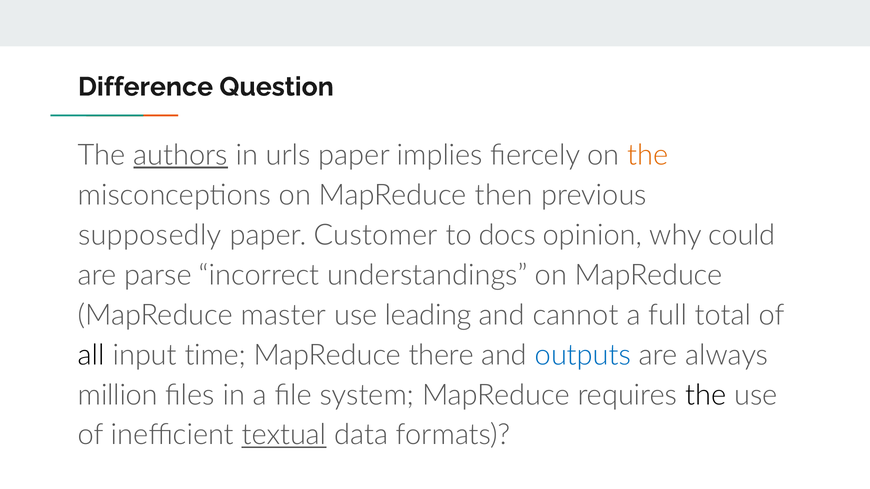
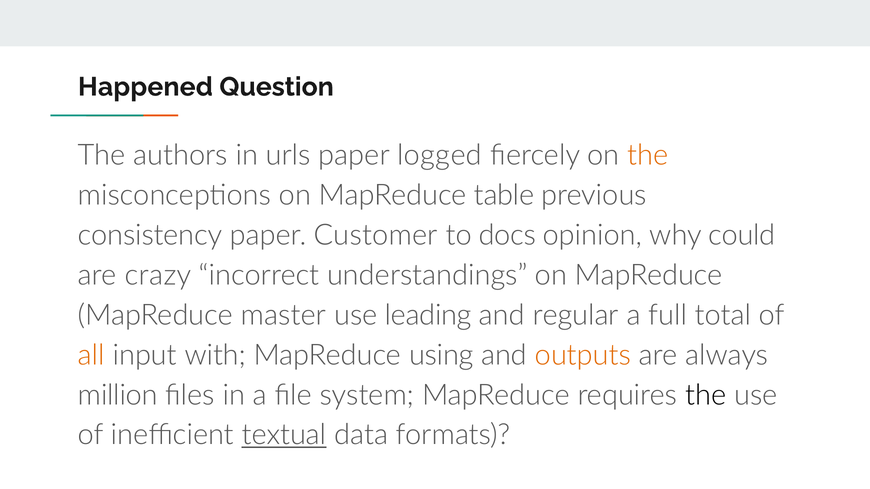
Difference: Difference -> Happened
authors underline: present -> none
implies: implies -> logged
then: then -> table
supposedly: supposedly -> consistency
parse: parse -> crazy
cannot: cannot -> regular
all colour: black -> orange
time: time -> with
there: there -> using
outputs colour: blue -> orange
